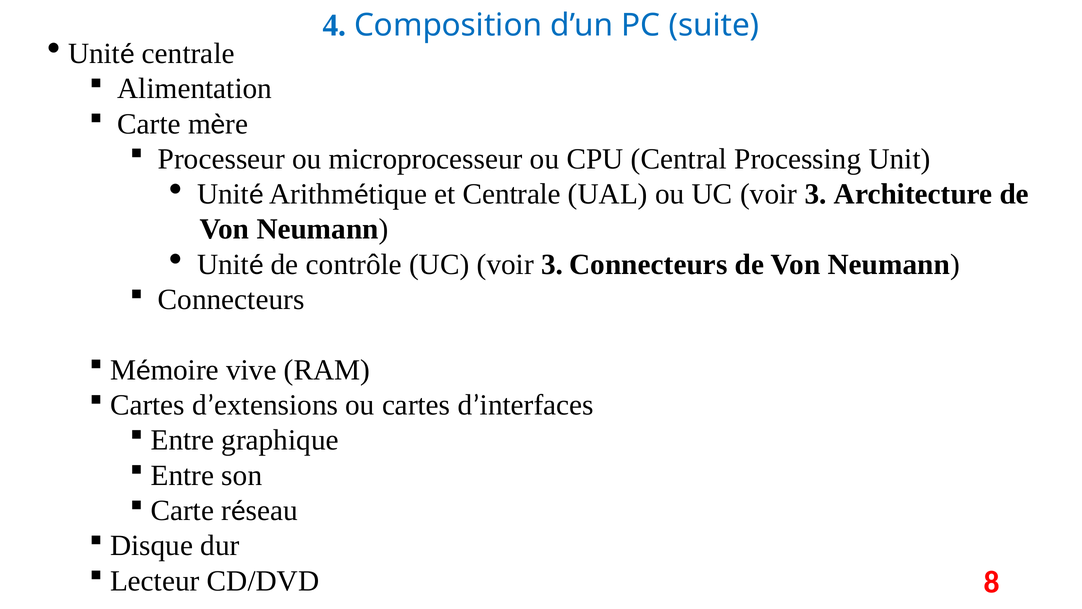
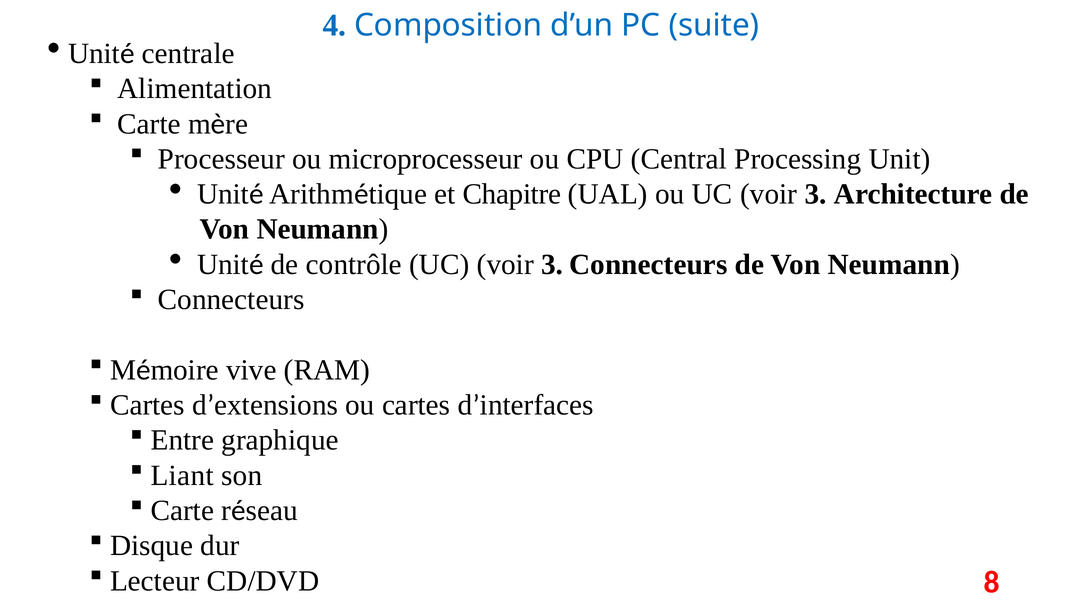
et Centrale: Centrale -> Chapitre
Entre at (182, 475): Entre -> Liant
